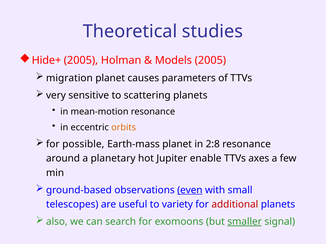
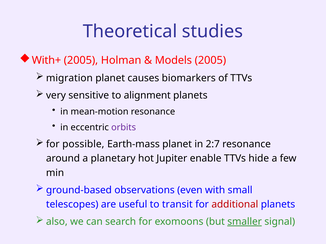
Hide+: Hide+ -> With+
parameters: parameters -> biomarkers
scattering: scattering -> alignment
orbits colour: orange -> purple
2:8: 2:8 -> 2:7
axes: axes -> hide
even underline: present -> none
variety: variety -> transit
